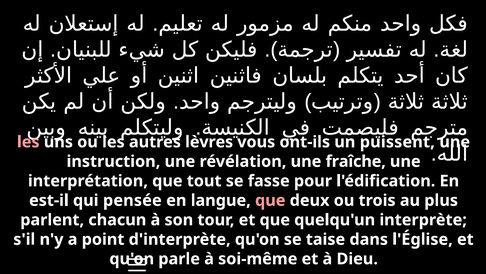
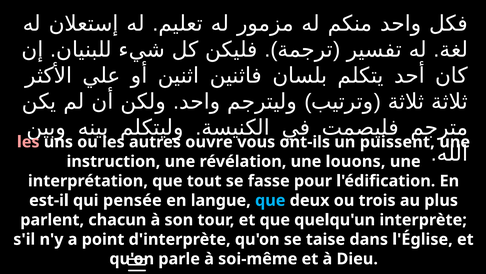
lèvres: lèvres -> ouvre
fraîche: fraîche -> louons
que at (270, 200) colour: pink -> light blue
